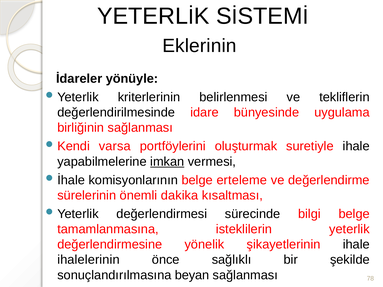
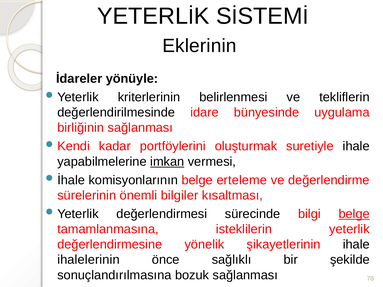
varsa: varsa -> kadar
dakika: dakika -> bilgiler
belge at (354, 214) underline: none -> present
beyan: beyan -> bozuk
